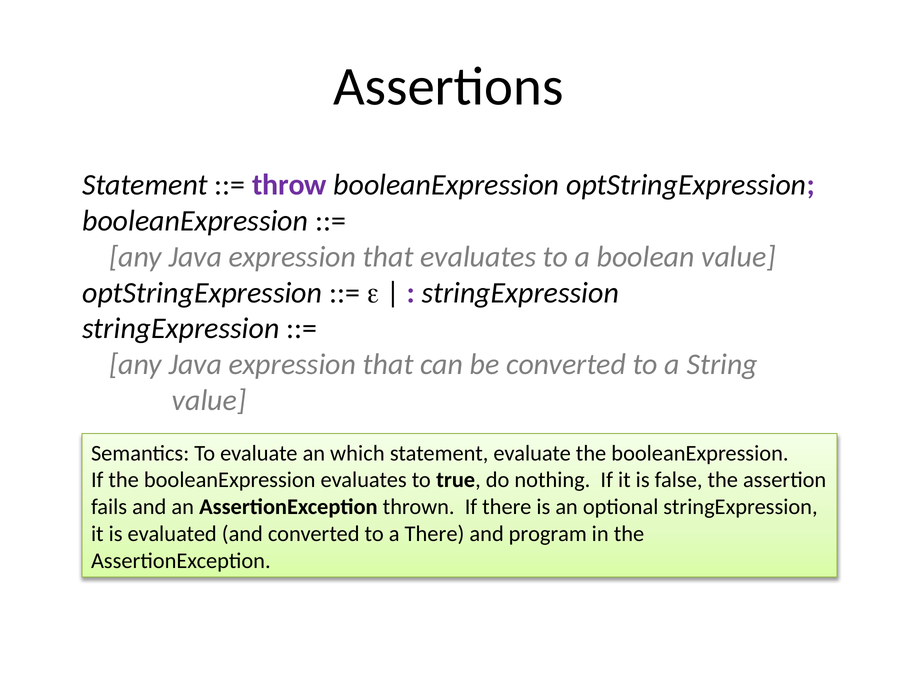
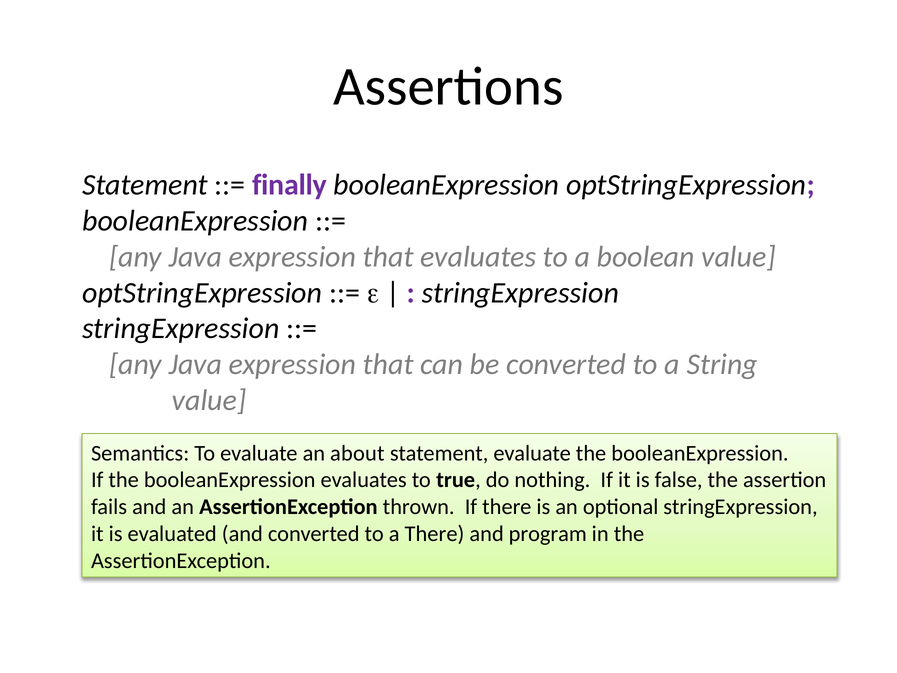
throw: throw -> finally
which: which -> about
